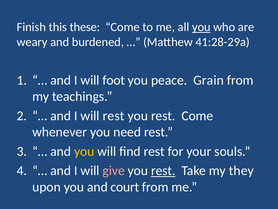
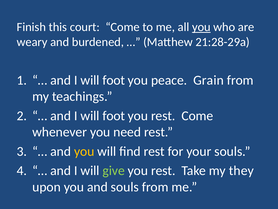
these: these -> court
41:28-29a: 41:28-29a -> 21:28-29a
rest at (114, 115): rest -> foot
give colour: pink -> light green
rest at (163, 170) underline: present -> none
and court: court -> souls
